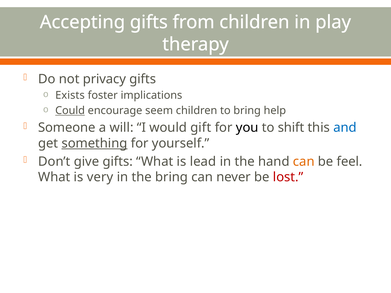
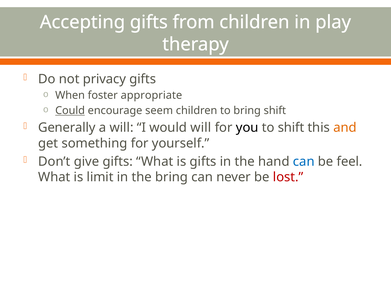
Exists: Exists -> When
implications: implications -> appropriate
bring help: help -> shift
Someone: Someone -> Generally
would gift: gift -> will
and colour: blue -> orange
something underline: present -> none
is lead: lead -> gifts
can at (304, 162) colour: orange -> blue
very: very -> limit
